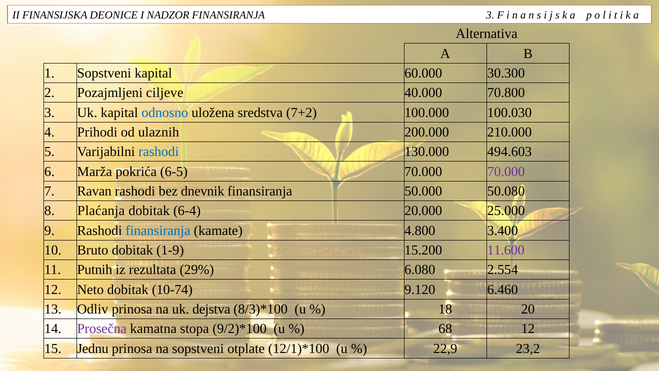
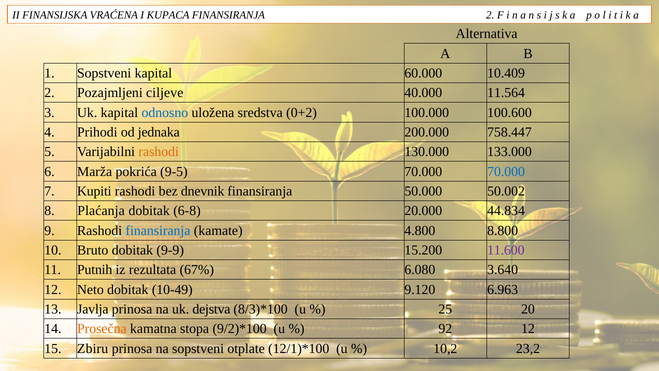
DEONICE: DEONICE -> VRAĆENA
NADZOR: NADZOR -> KUPACA
FINANSIRANJA 3: 3 -> 2
30.300: 30.300 -> 10.409
70.800: 70.800 -> 11.564
7+2: 7+2 -> 0+2
100.030: 100.030 -> 100.600
ulaznih: ulaznih -> jednaka
210.000: 210.000 -> 758.447
rashodi at (159, 152) colour: blue -> orange
494.603: 494.603 -> 133.000
6-5: 6-5 -> 9-5
70.000 at (506, 171) colour: purple -> blue
Ravan: Ravan -> Kupiti
50.080: 50.080 -> 50.002
6-4: 6-4 -> 6-8
25.000: 25.000 -> 44.834
3.400: 3.400 -> 8.800
1-9: 1-9 -> 9-9
29%: 29% -> 67%
2.554: 2.554 -> 3.640
10-74: 10-74 -> 10-49
6.460: 6.460 -> 6.963
Odliv: Odliv -> Javlja
18: 18 -> 25
Prosečna colour: purple -> orange
68: 68 -> 92
Jednu: Jednu -> Zbiru
22,9: 22,9 -> 10,2
